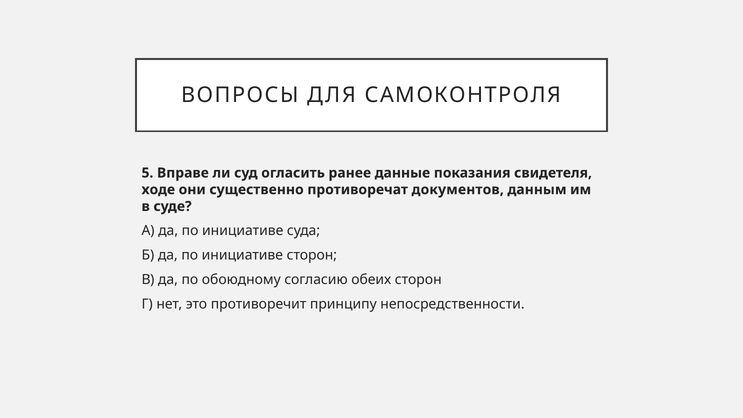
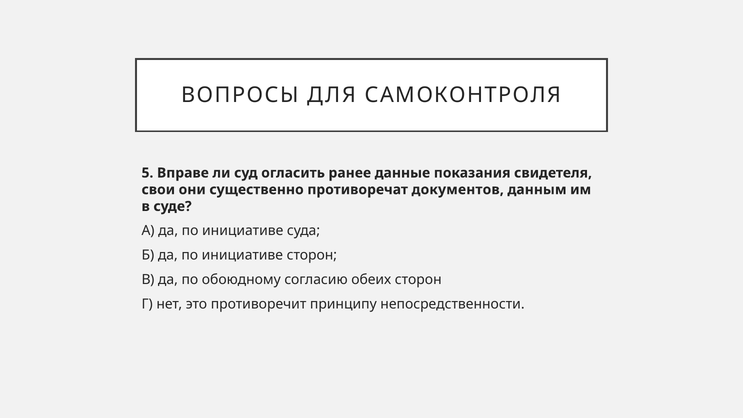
ходе: ходе -> свои
